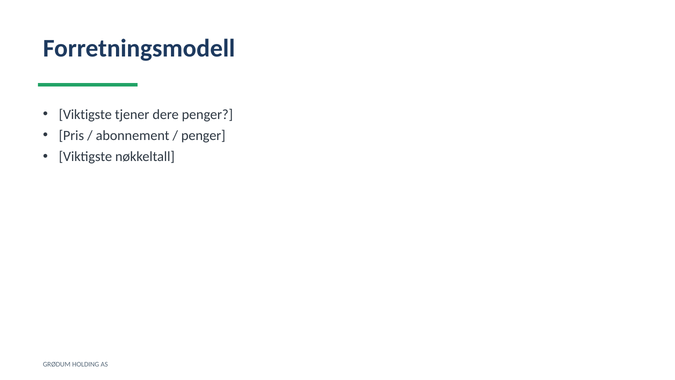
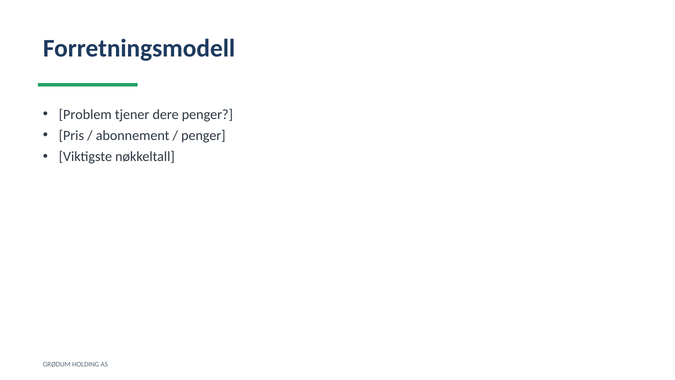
Viktigste at (85, 114): Viktigste -> Problem
